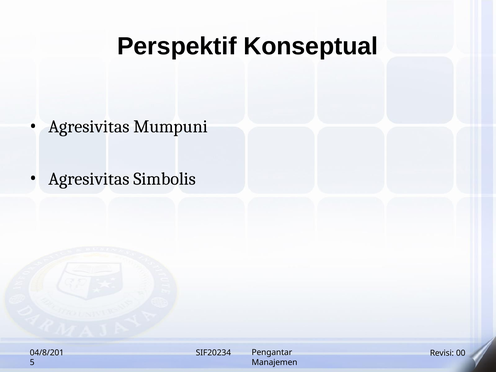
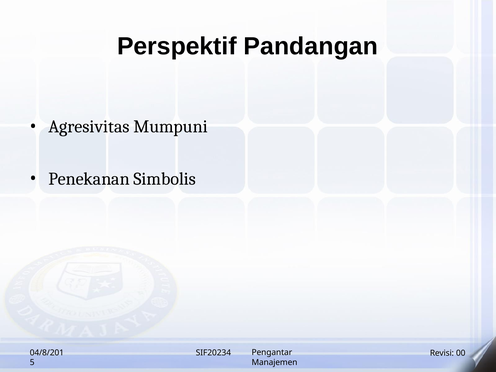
Konseptual: Konseptual -> Pandangan
Agresivitas at (89, 179): Agresivitas -> Penekanan
